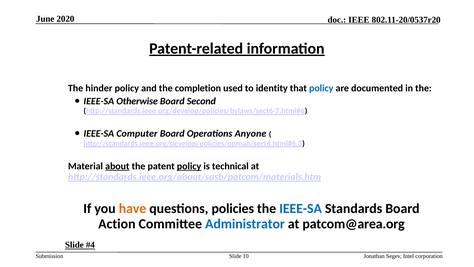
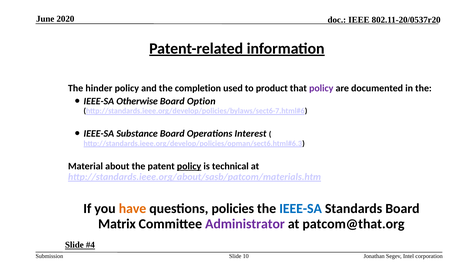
identity: identity -> product
policy at (321, 88) colour: blue -> purple
Second: Second -> Option
Computer: Computer -> Substance
Anyone: Anyone -> Interest
about underline: present -> none
Action: Action -> Matrix
Administrator colour: blue -> purple
patcom@area.org: patcom@area.org -> patcom@that.org
